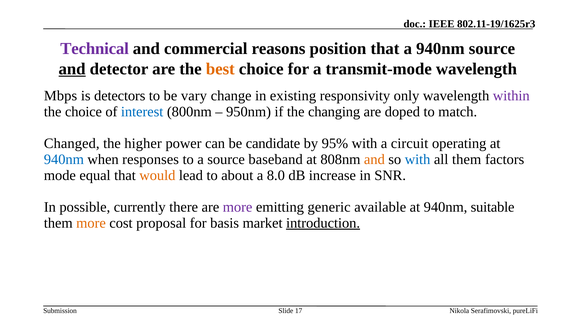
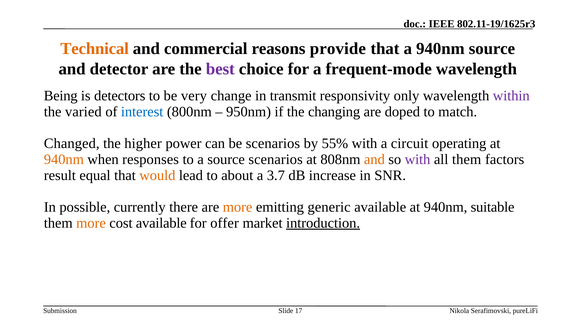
Technical colour: purple -> orange
position: position -> provide
and at (72, 69) underline: present -> none
best colour: orange -> purple
transmit-mode: transmit-mode -> frequent-mode
Mbps: Mbps -> Being
vary: vary -> very
existing: existing -> transmit
the choice: choice -> varied
be candidate: candidate -> scenarios
95%: 95% -> 55%
940nm at (64, 159) colour: blue -> orange
source baseband: baseband -> scenarios
with at (418, 159) colour: blue -> purple
mode: mode -> result
8.0: 8.0 -> 3.7
more at (238, 207) colour: purple -> orange
cost proposal: proposal -> available
basis: basis -> offer
